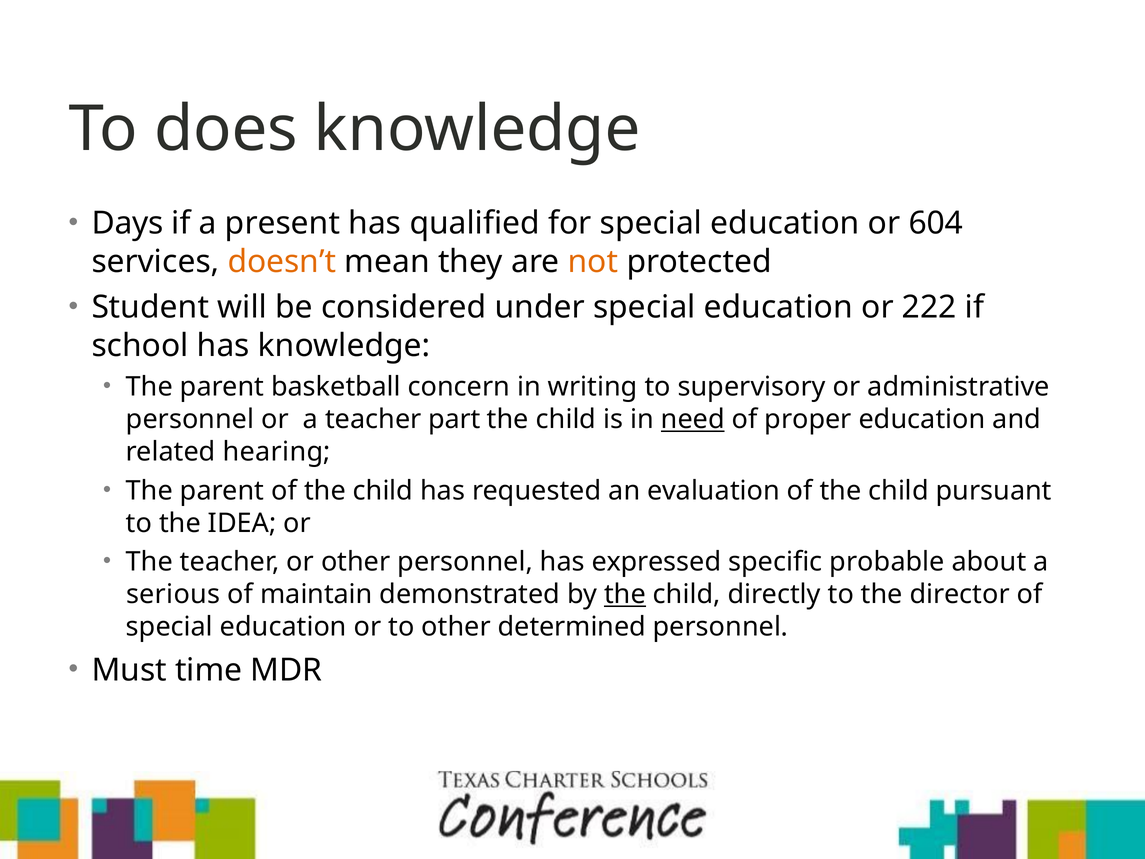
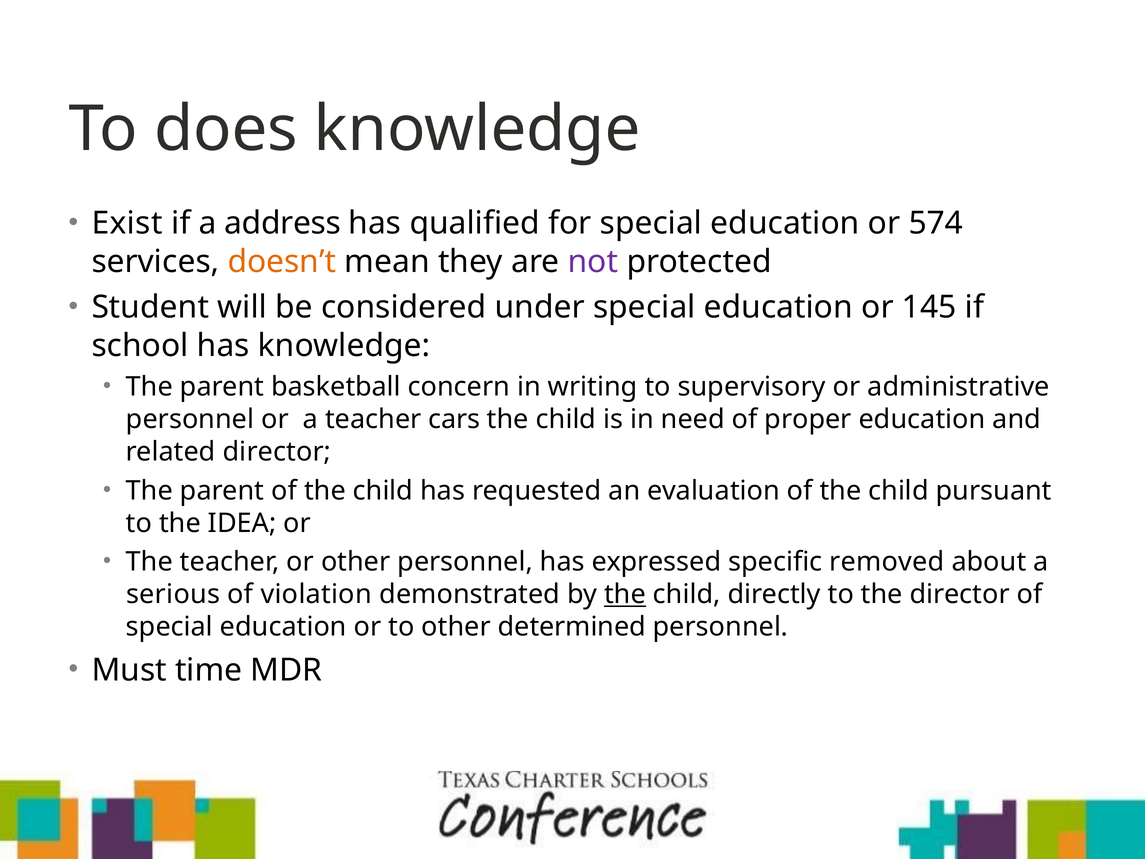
Days: Days -> Exist
present: present -> address
604: 604 -> 574
not colour: orange -> purple
222: 222 -> 145
part: part -> cars
need underline: present -> none
related hearing: hearing -> director
probable: probable -> removed
maintain: maintain -> violation
